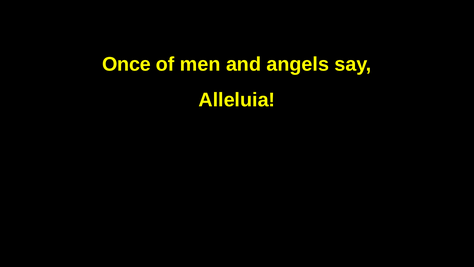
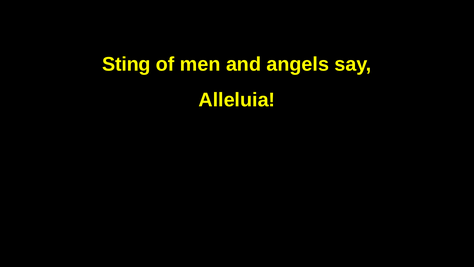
Once: Once -> Sting
